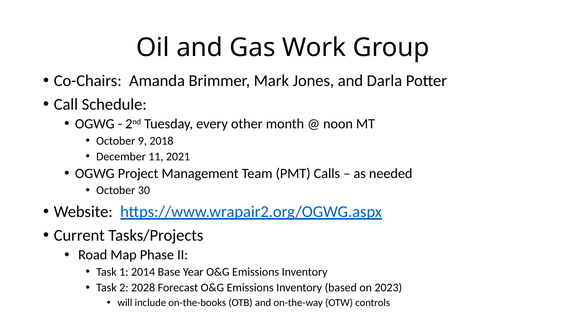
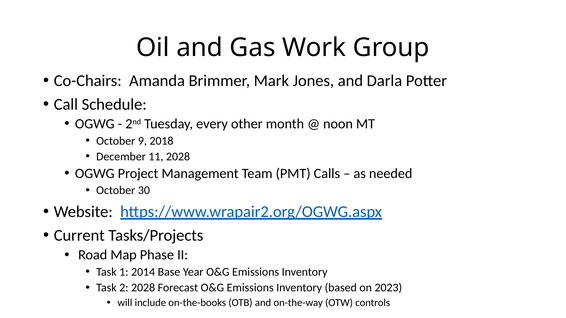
11 2021: 2021 -> 2028
